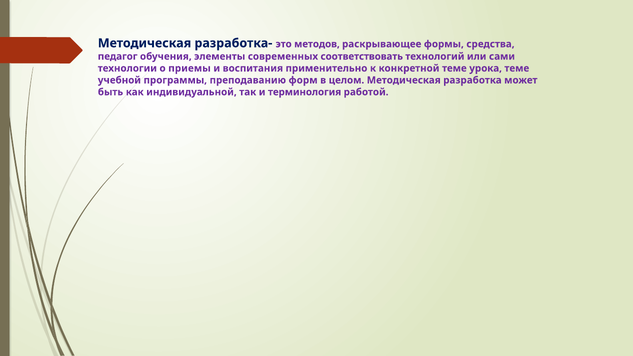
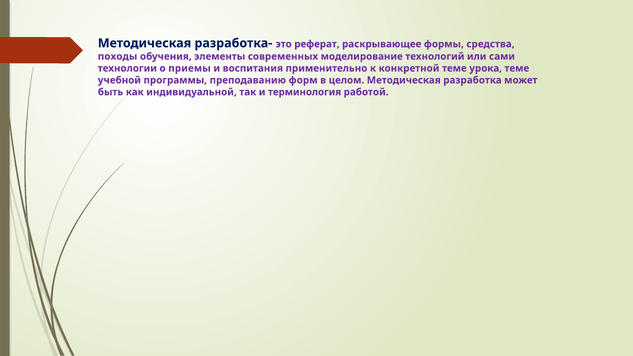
методов: методов -> реферат
педагог: педагог -> походы
соответствовать: соответствовать -> моделирование
